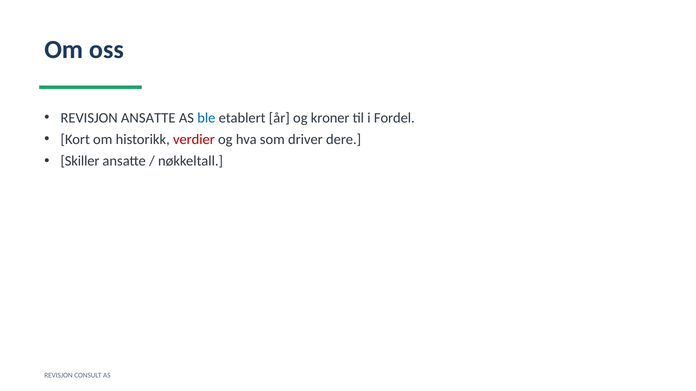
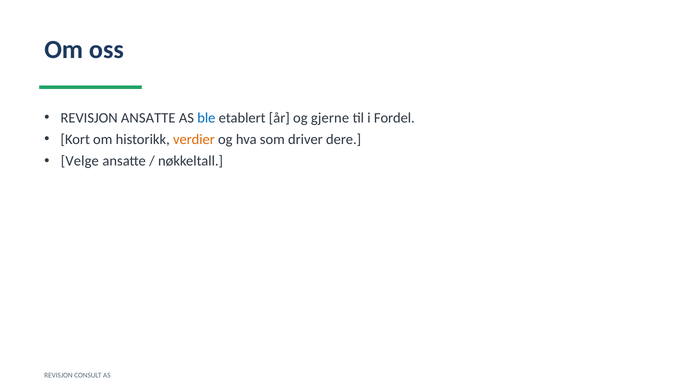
kroner: kroner -> gjerne
verdier colour: red -> orange
Skiller: Skiller -> Velge
